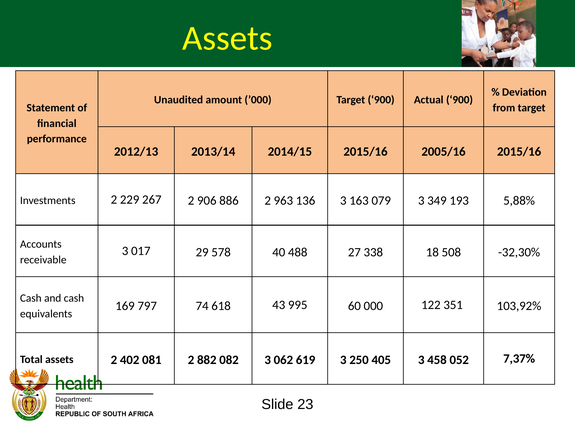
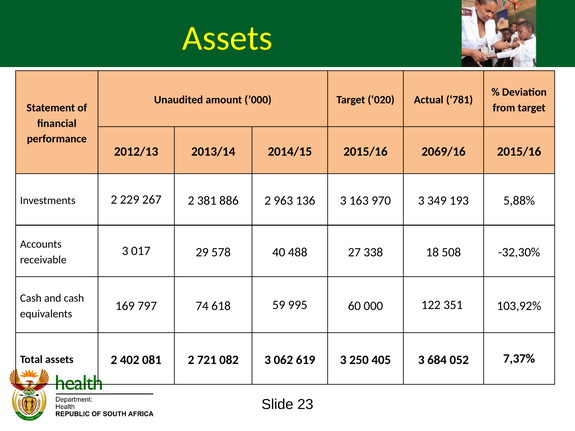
Target 900: 900 -> 020
Actual 900: 900 -> 781
2005/16: 2005/16 -> 2069/16
906: 906 -> 381
079: 079 -> 970
43: 43 -> 59
882: 882 -> 721
458: 458 -> 684
